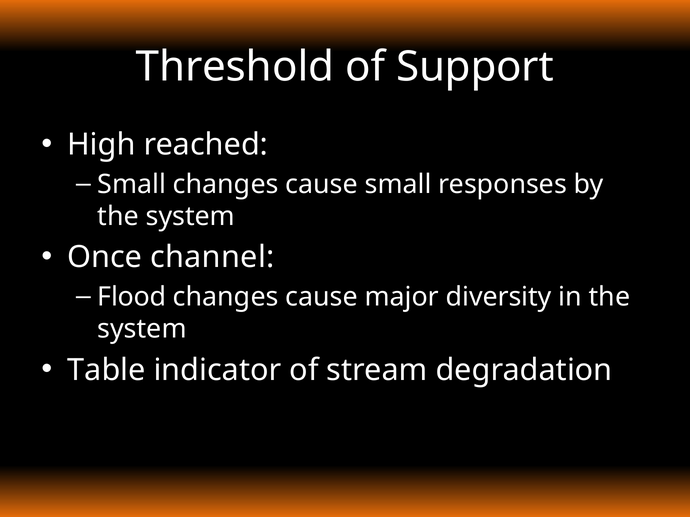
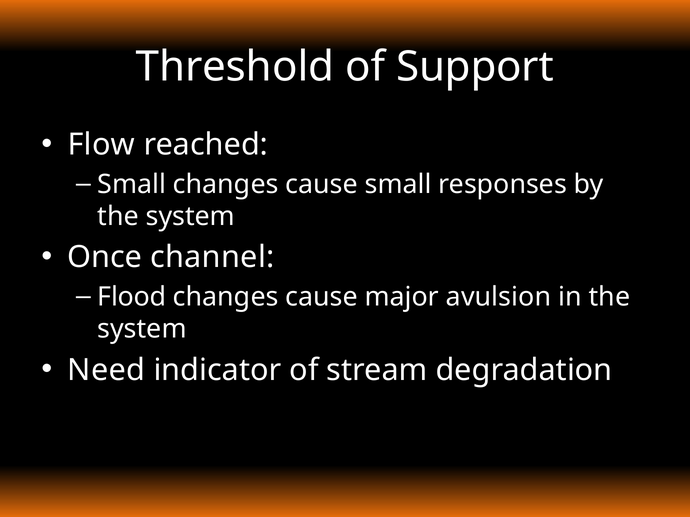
High: High -> Flow
diversity: diversity -> avulsion
Table: Table -> Need
